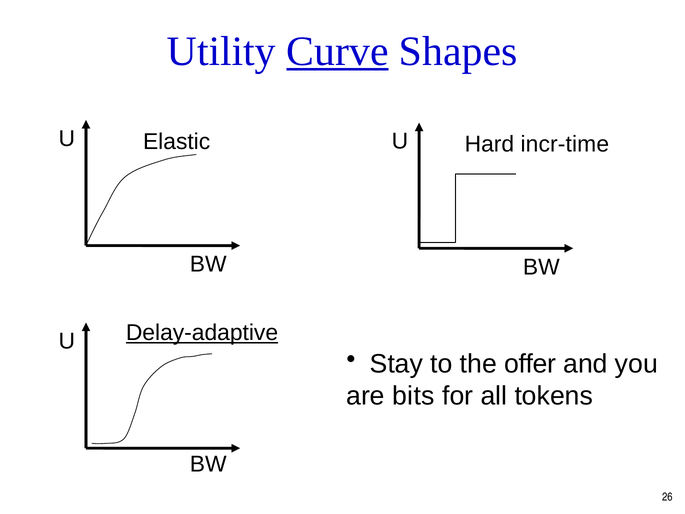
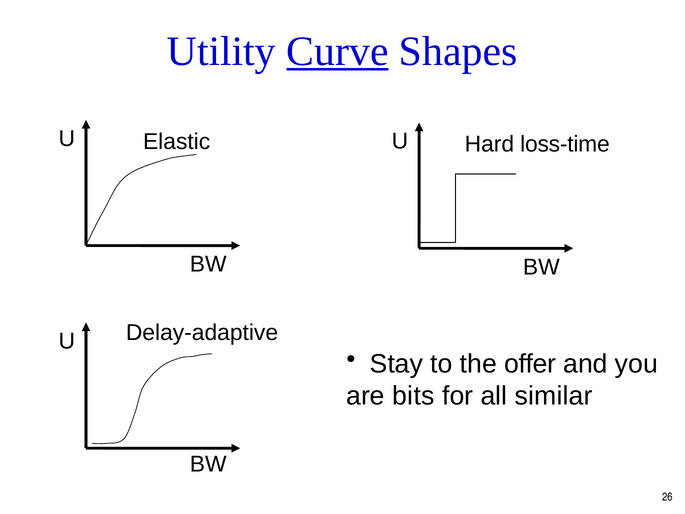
incr-time: incr-time -> loss-time
Delay-adaptive underline: present -> none
tokens: tokens -> similar
